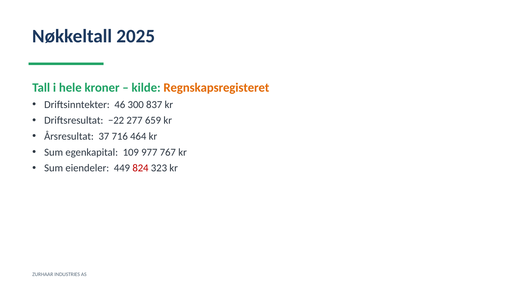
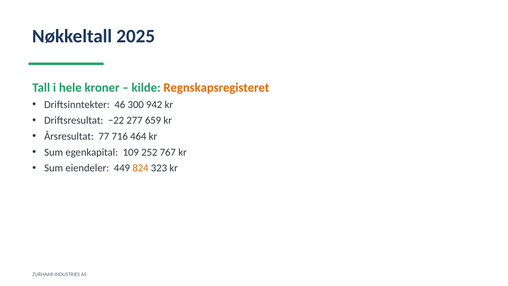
837: 837 -> 942
37: 37 -> 77
977: 977 -> 252
824 colour: red -> orange
